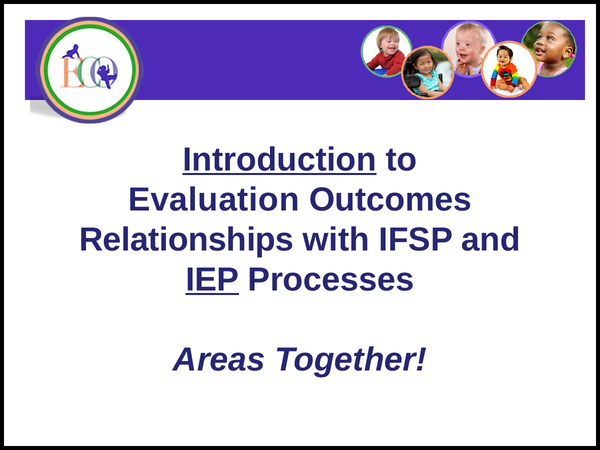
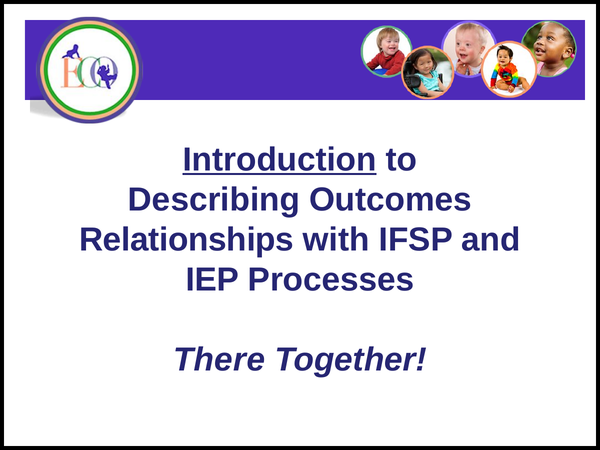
Evaluation: Evaluation -> Describing
IEP underline: present -> none
Areas: Areas -> There
